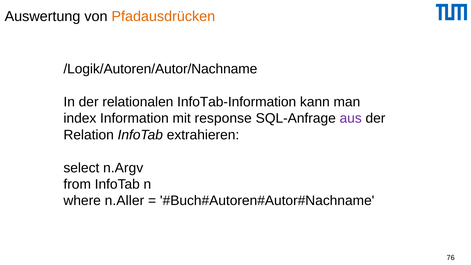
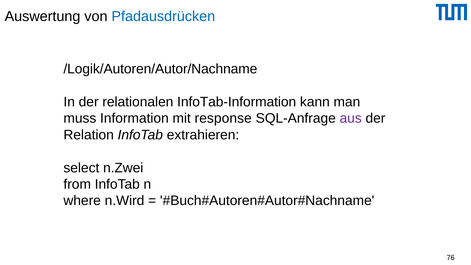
Pfadausdrücken colour: orange -> blue
index: index -> muss
n.Argv: n.Argv -> n.Zwei
n.Aller: n.Aller -> n.Wird
